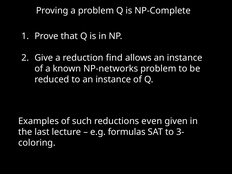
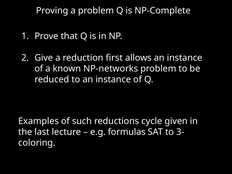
find: find -> first
even: even -> cycle
